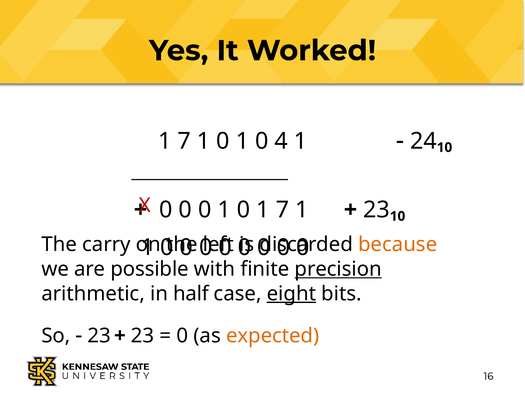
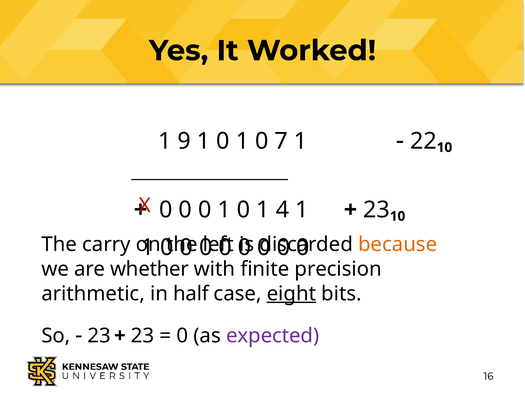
7 at (184, 141): 7 -> 9
4: 4 -> 7
24: 24 -> 22
0 1 7: 7 -> 4
possible: possible -> whether
precision underline: present -> none
expected colour: orange -> purple
